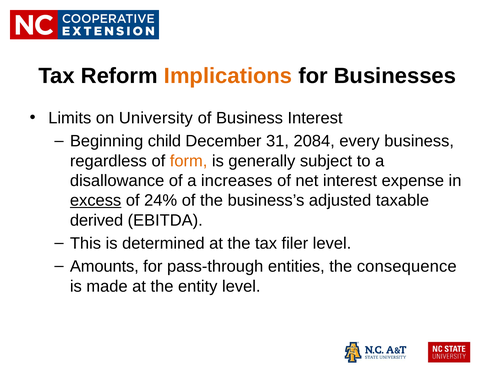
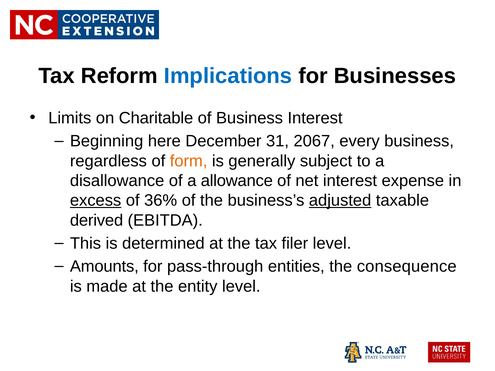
Implications colour: orange -> blue
University: University -> Charitable
child: child -> here
2084: 2084 -> 2067
increases: increases -> allowance
24%: 24% -> 36%
adjusted underline: none -> present
